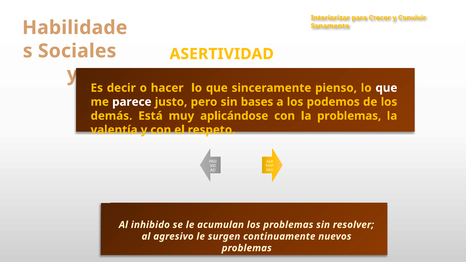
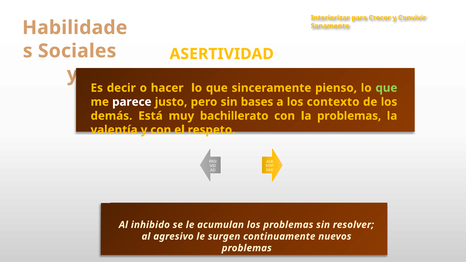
que at (386, 88) colour: white -> light green
podemos: podemos -> contexto
aplicándose: aplicándose -> bachillerato
